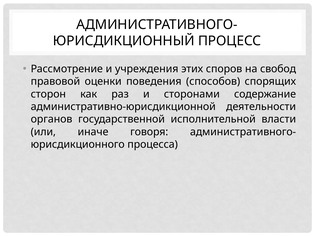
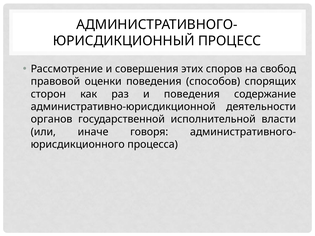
учреждения: учреждения -> совершения
и сторонами: сторонами -> поведения
